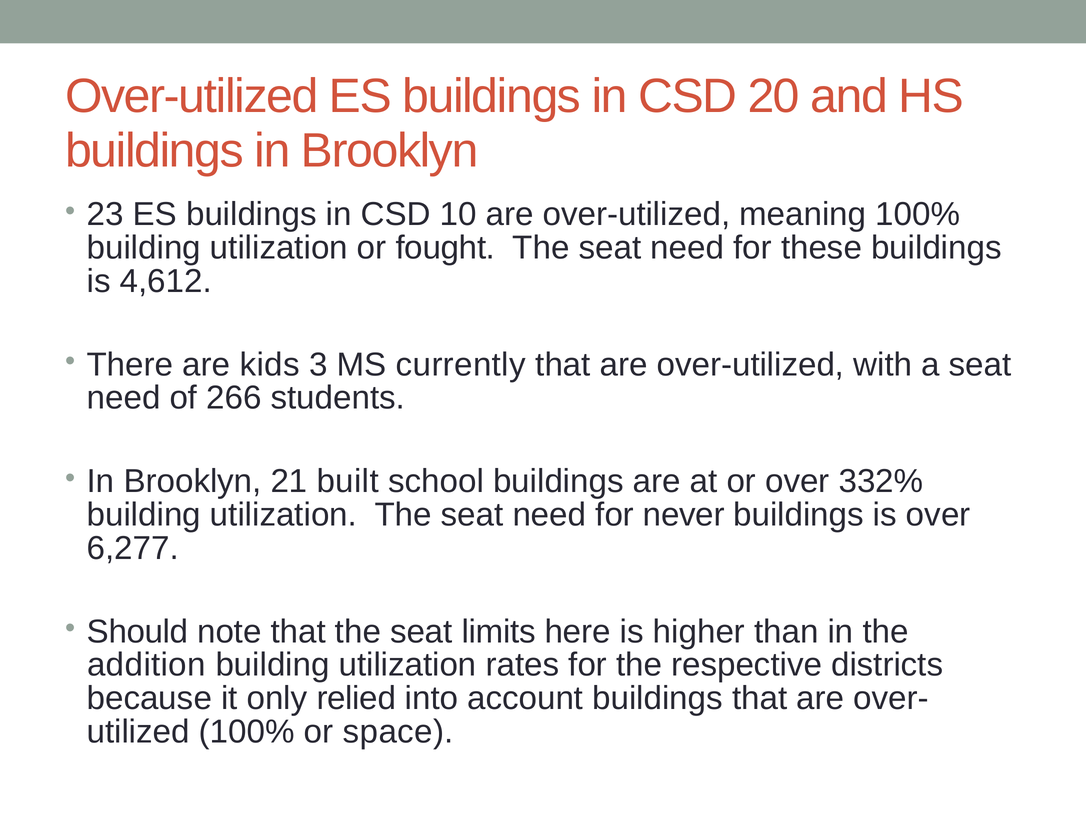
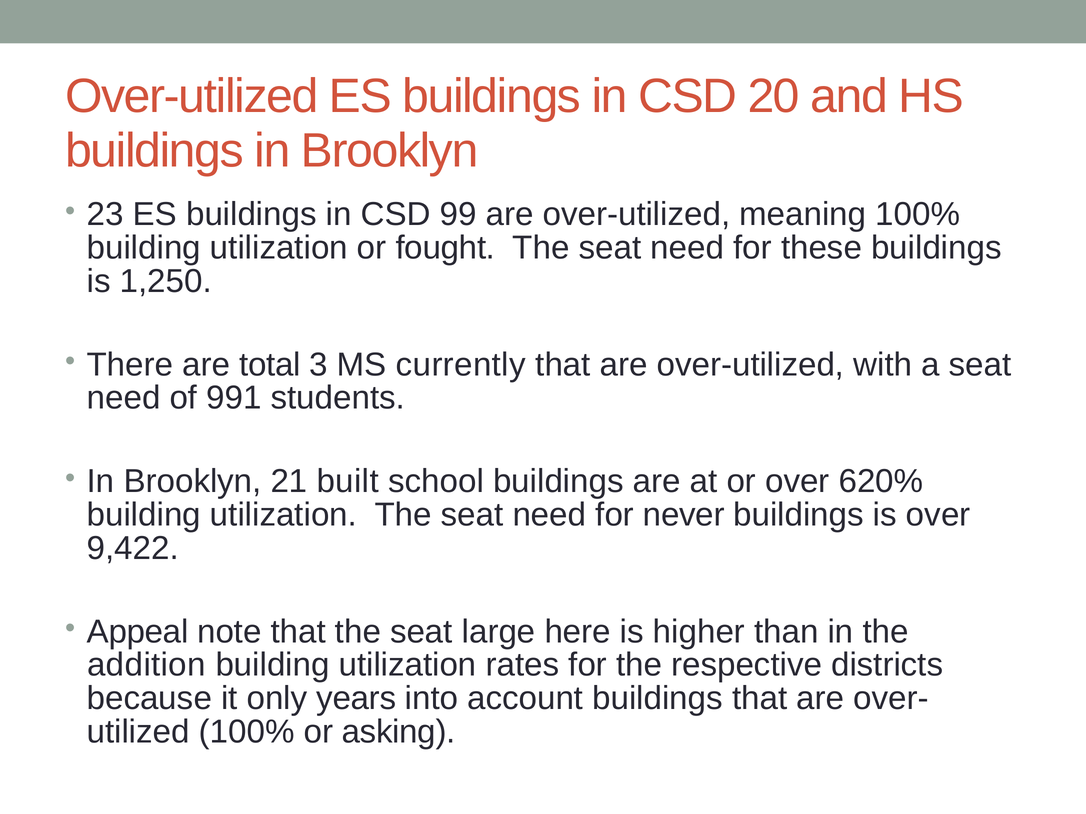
10: 10 -> 99
4,612: 4,612 -> 1,250
kids: kids -> total
266: 266 -> 991
332%: 332% -> 620%
6,277: 6,277 -> 9,422
Should: Should -> Appeal
limits: limits -> large
relied: relied -> years
space: space -> asking
